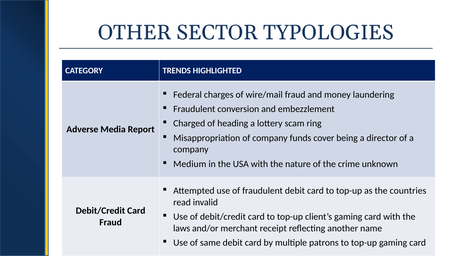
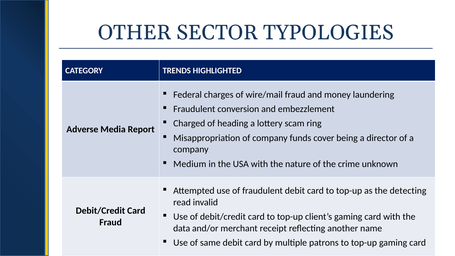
countries: countries -> detecting
laws: laws -> data
